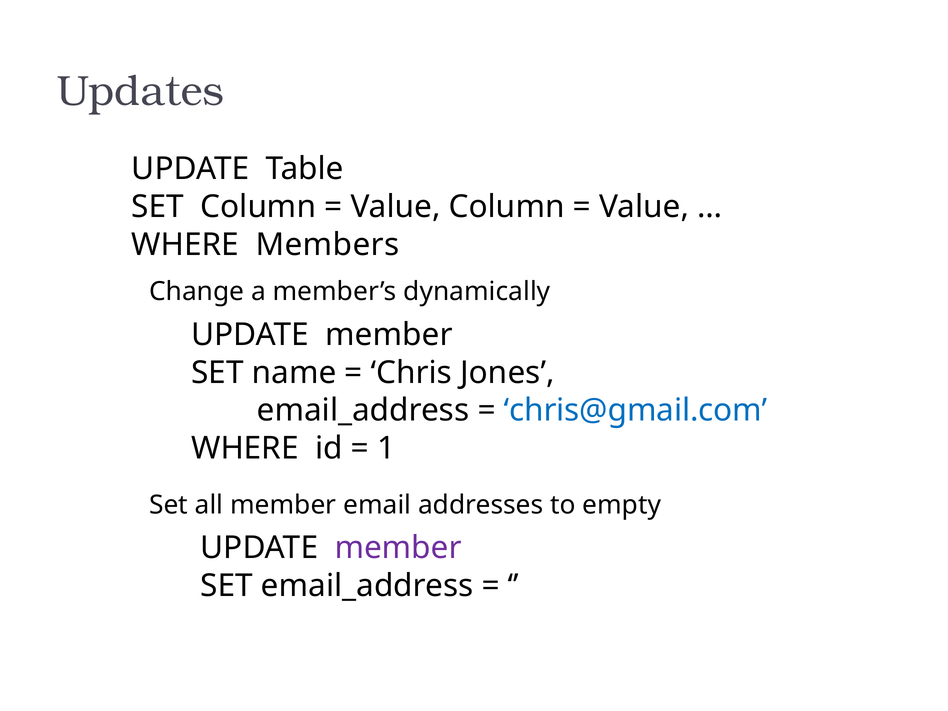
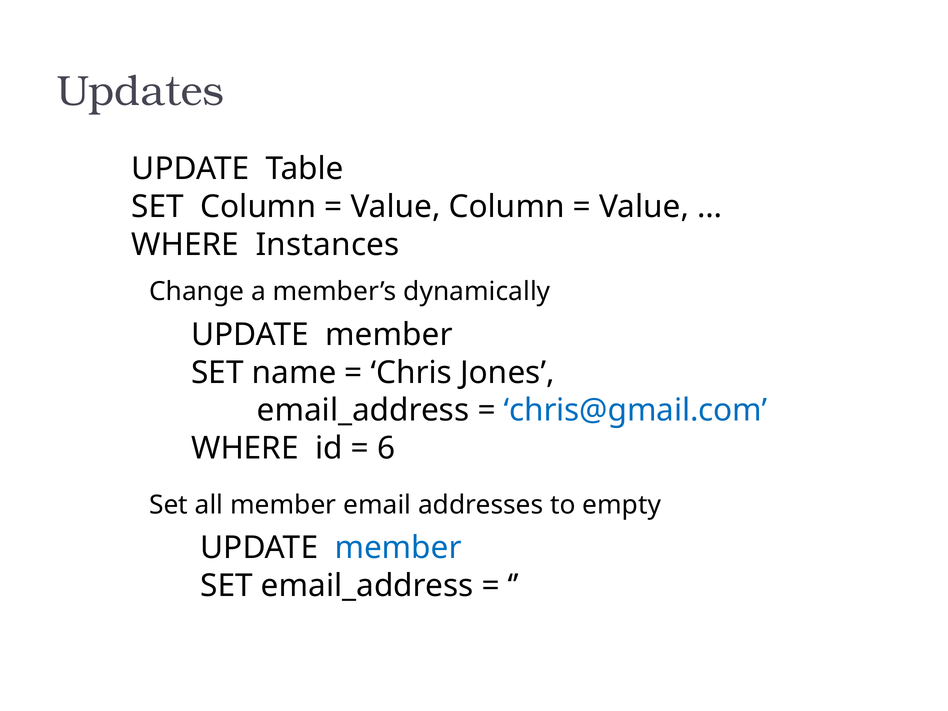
Members: Members -> Instances
1: 1 -> 6
member at (398, 548) colour: purple -> blue
